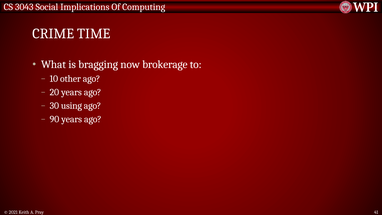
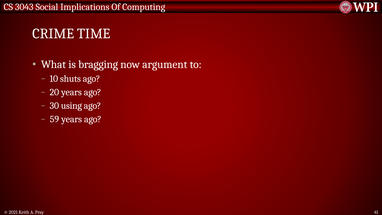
brokerage: brokerage -> argument
other: other -> shuts
90: 90 -> 59
